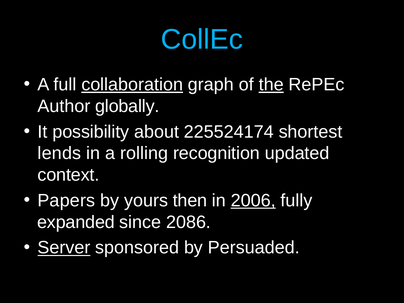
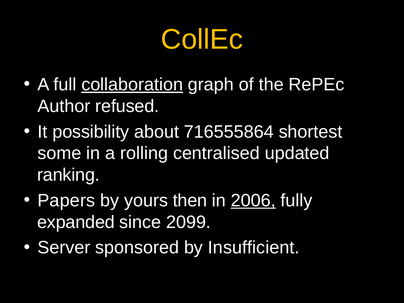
CollEc colour: light blue -> yellow
the underline: present -> none
globally: globally -> refused
225524174: 225524174 -> 716555864
lends: lends -> some
recognition: recognition -> centralised
context: context -> ranking
2086: 2086 -> 2099
Server underline: present -> none
Persuaded: Persuaded -> Insufficient
